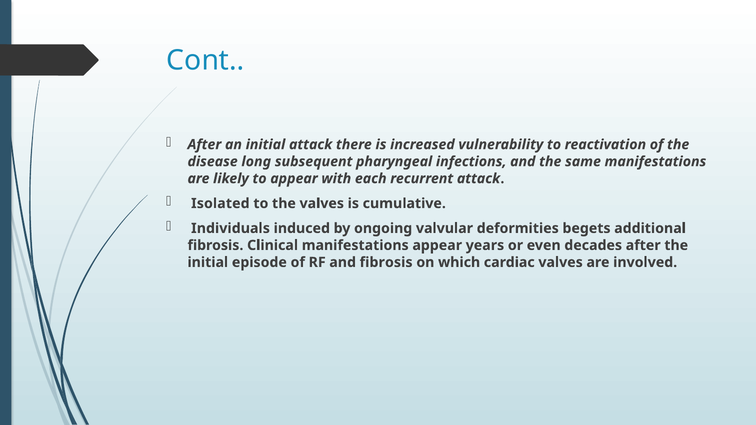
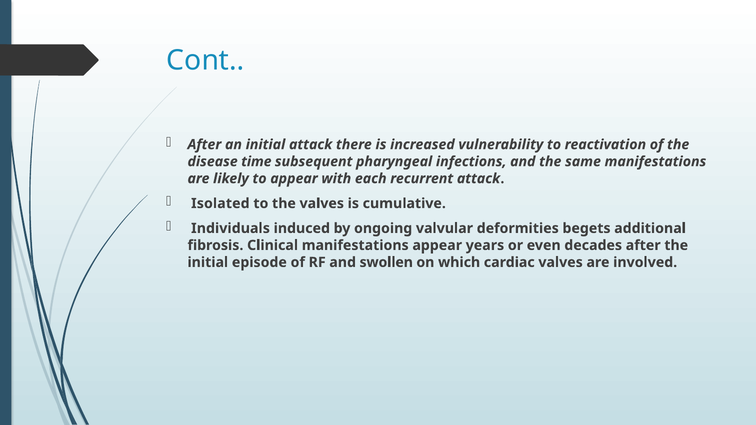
long: long -> time
and fibrosis: fibrosis -> swollen
